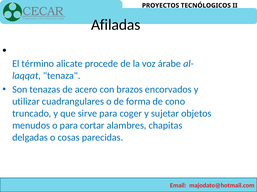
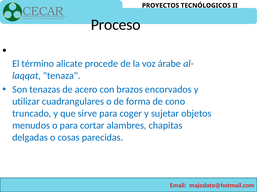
Afiladas: Afiladas -> Proceso
